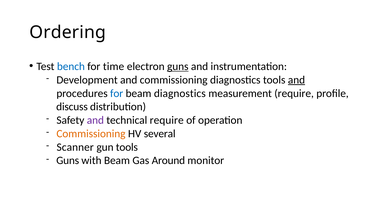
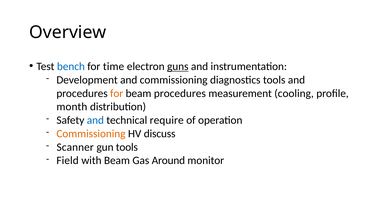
Ordering: Ordering -> Overview
and at (296, 80) underline: present -> none
for at (117, 93) colour: blue -> orange
beam diagnostics: diagnostics -> procedures
measurement require: require -> cooling
discuss: discuss -> month
and at (95, 120) colour: purple -> blue
several: several -> discuss
Guns at (68, 161): Guns -> Field
